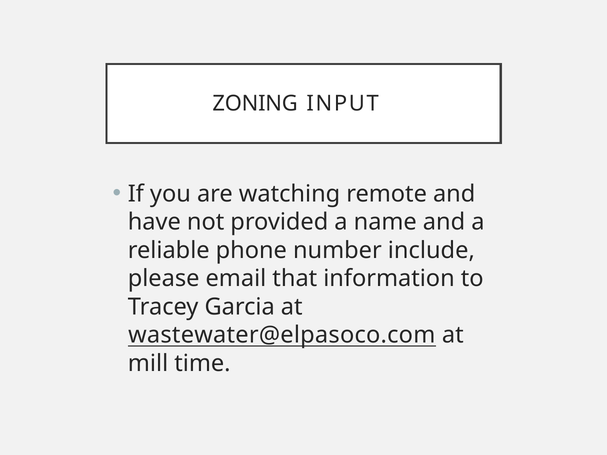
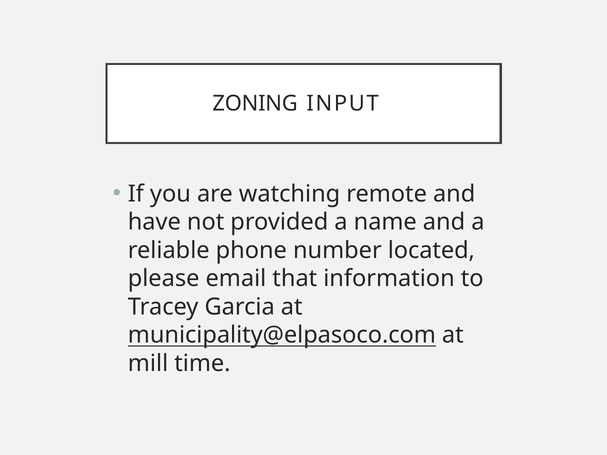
include: include -> located
wastewater@elpasoco.com: wastewater@elpasoco.com -> municipality@elpasoco.com
